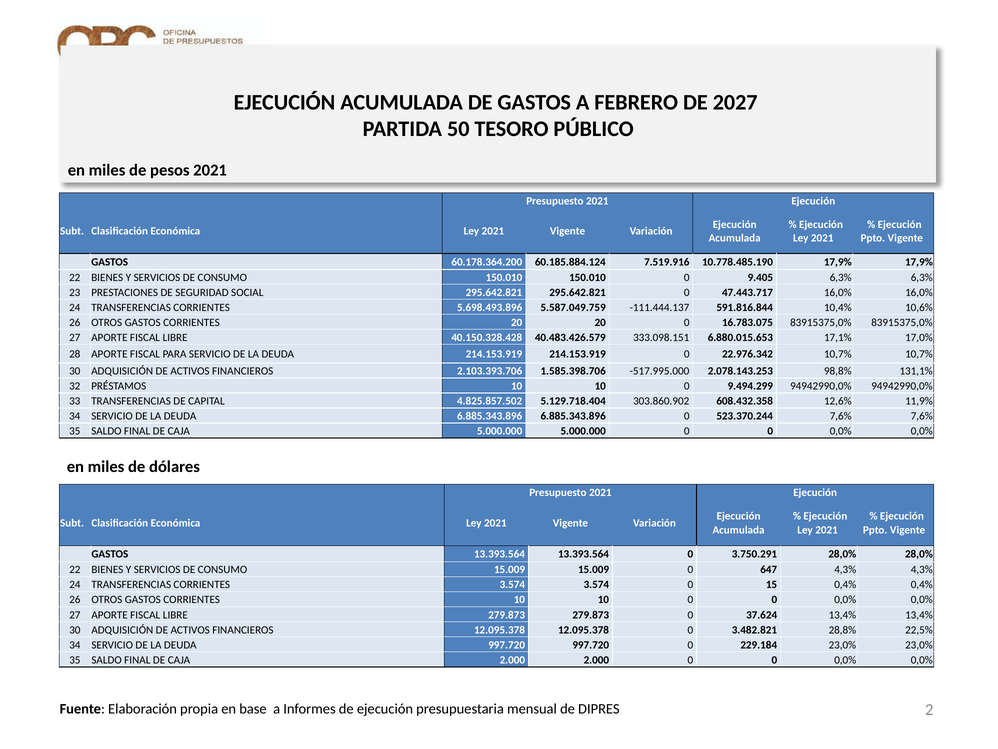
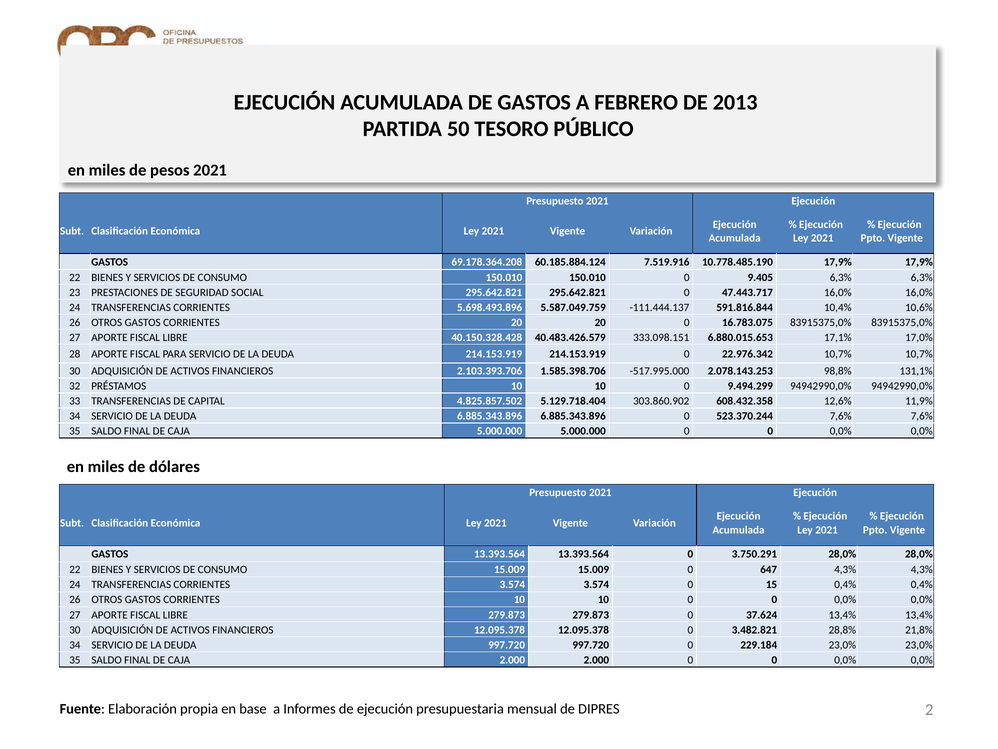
2027: 2027 -> 2013
60.178.364.200: 60.178.364.200 -> 69.178.364.208
22,5%: 22,5% -> 21,8%
